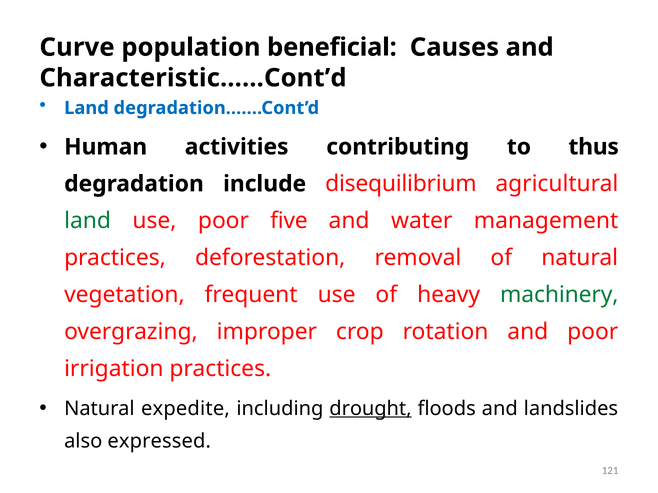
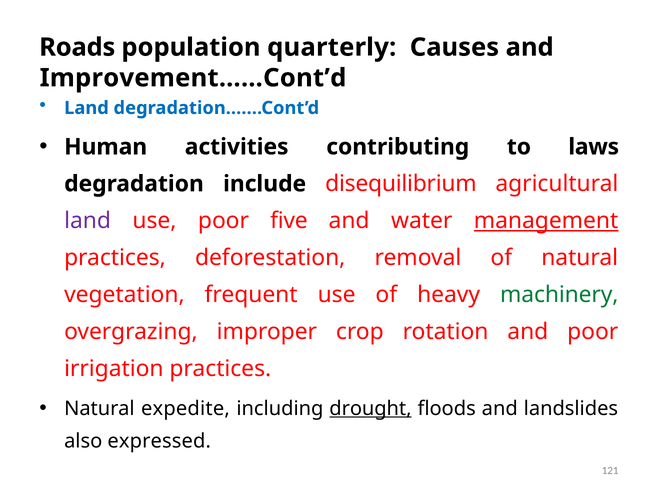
Curve: Curve -> Roads
beneficial: beneficial -> quarterly
Characteristic……Cont’d: Characteristic……Cont’d -> Improvement……Cont’d
thus: thus -> laws
land at (88, 221) colour: green -> purple
management underline: none -> present
